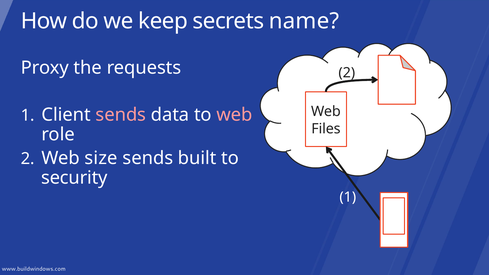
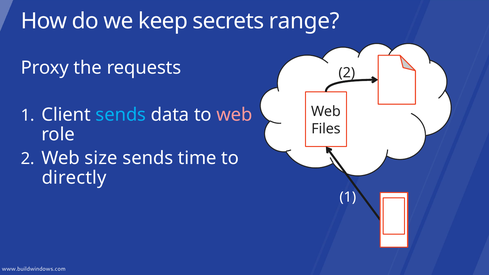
name: name -> range
sends at (121, 115) colour: pink -> light blue
built: built -> time
security: security -> directly
